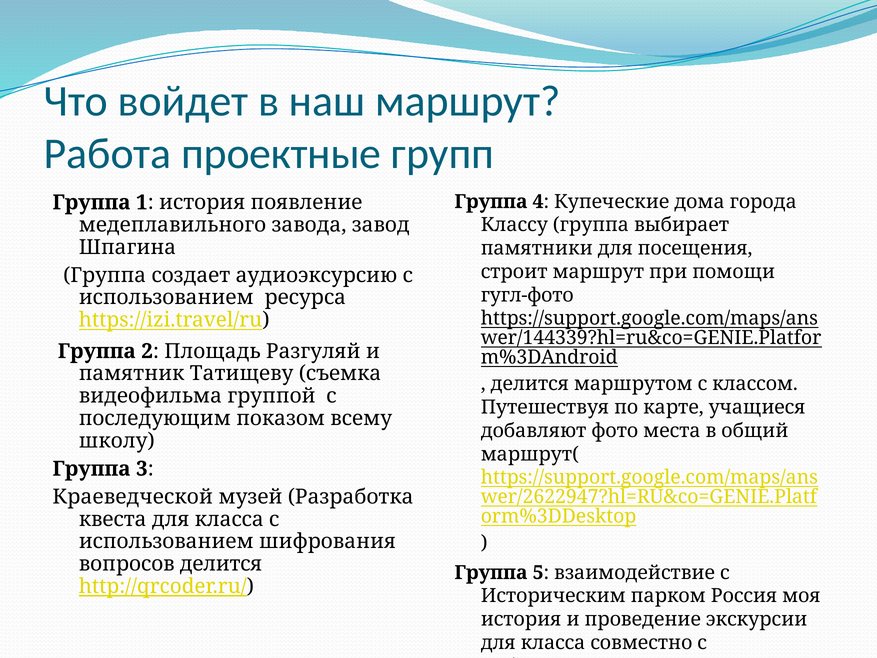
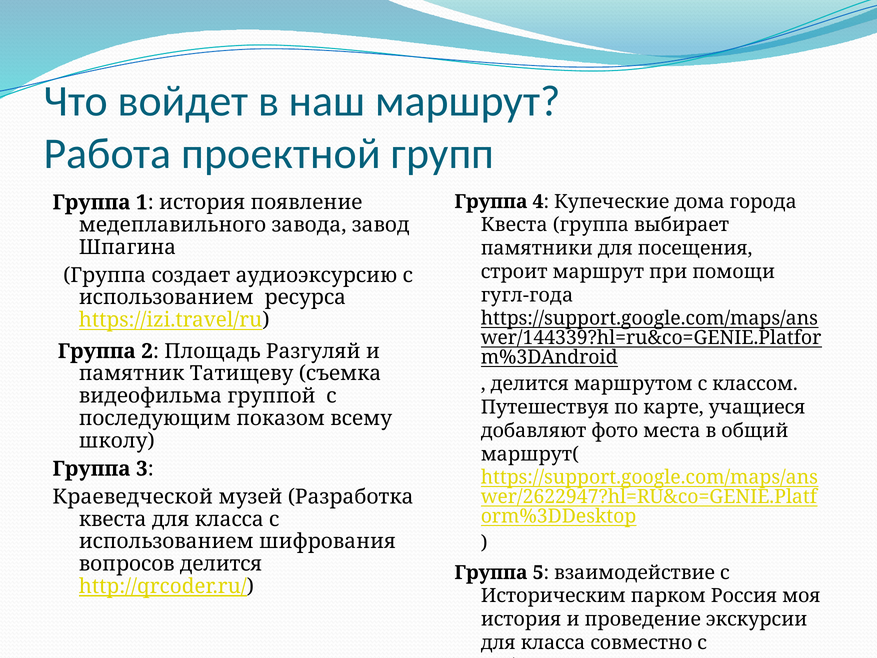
проектные: проектные -> проектной
Классу at (514, 225): Классу -> Квеста
гугл-фото: гугл-фото -> гугл-года
